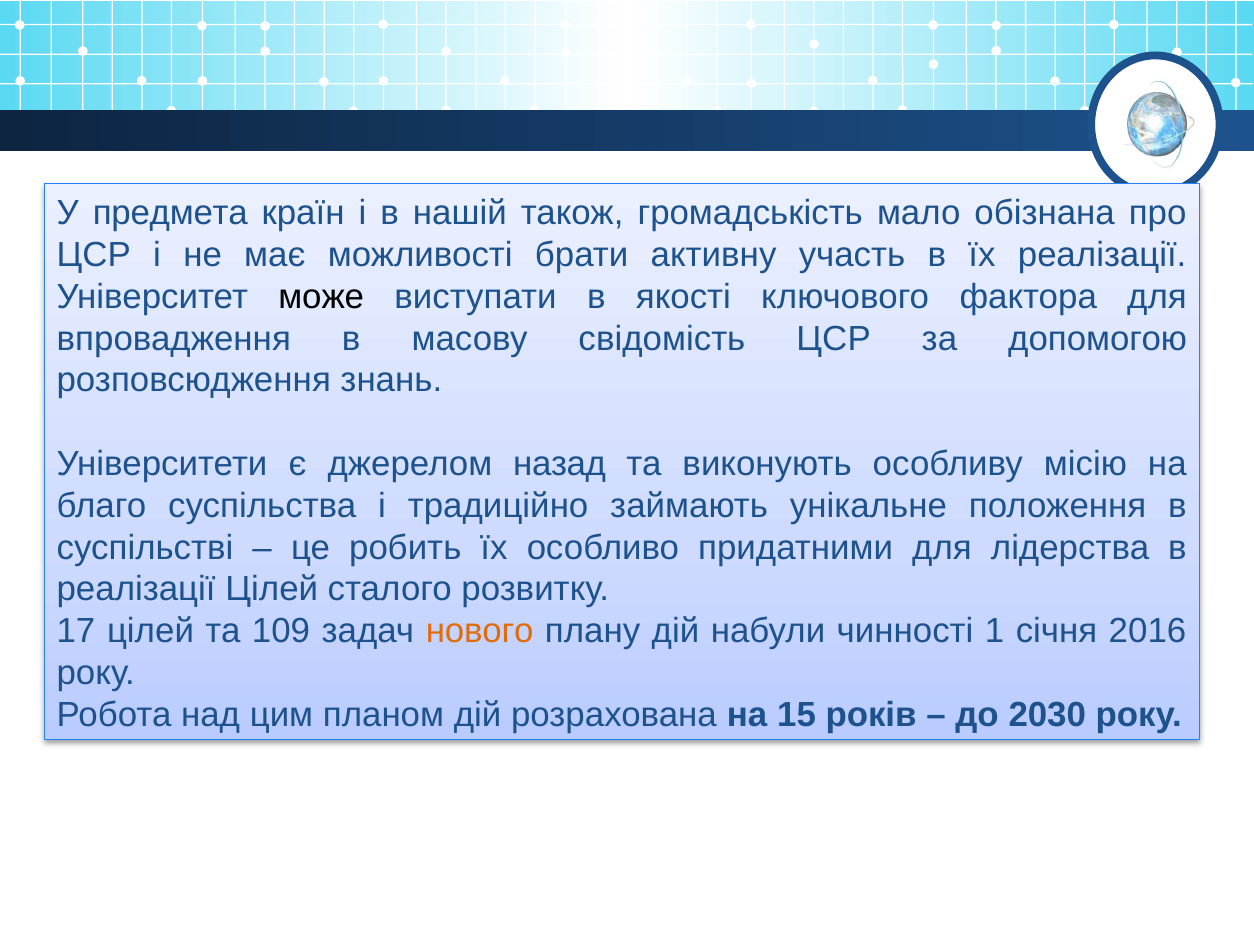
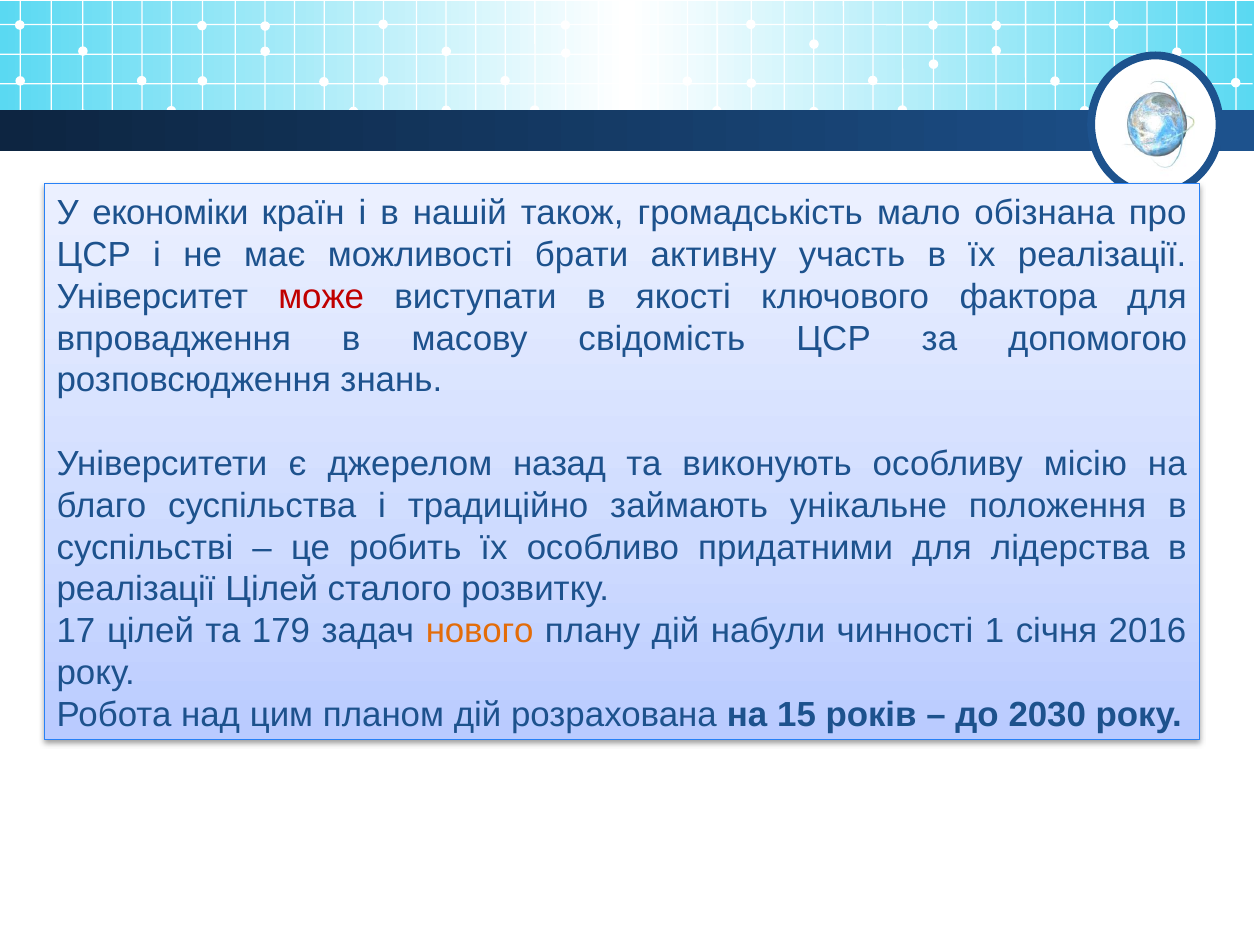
предмета: предмета -> економіки
може colour: black -> red
109: 109 -> 179
